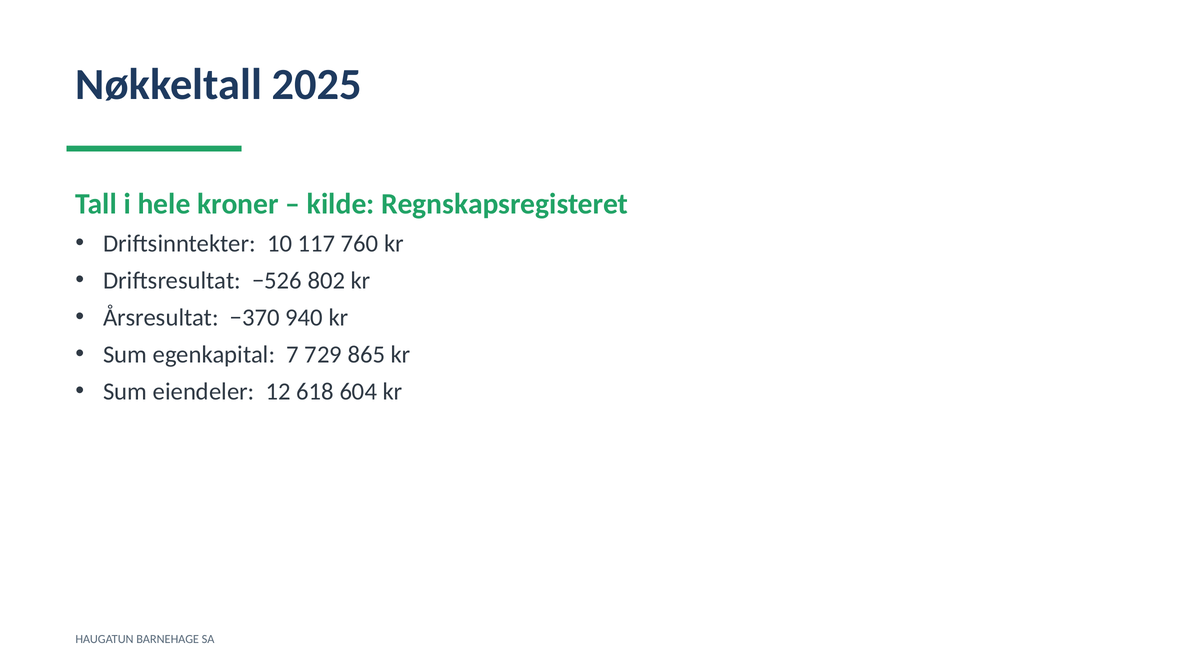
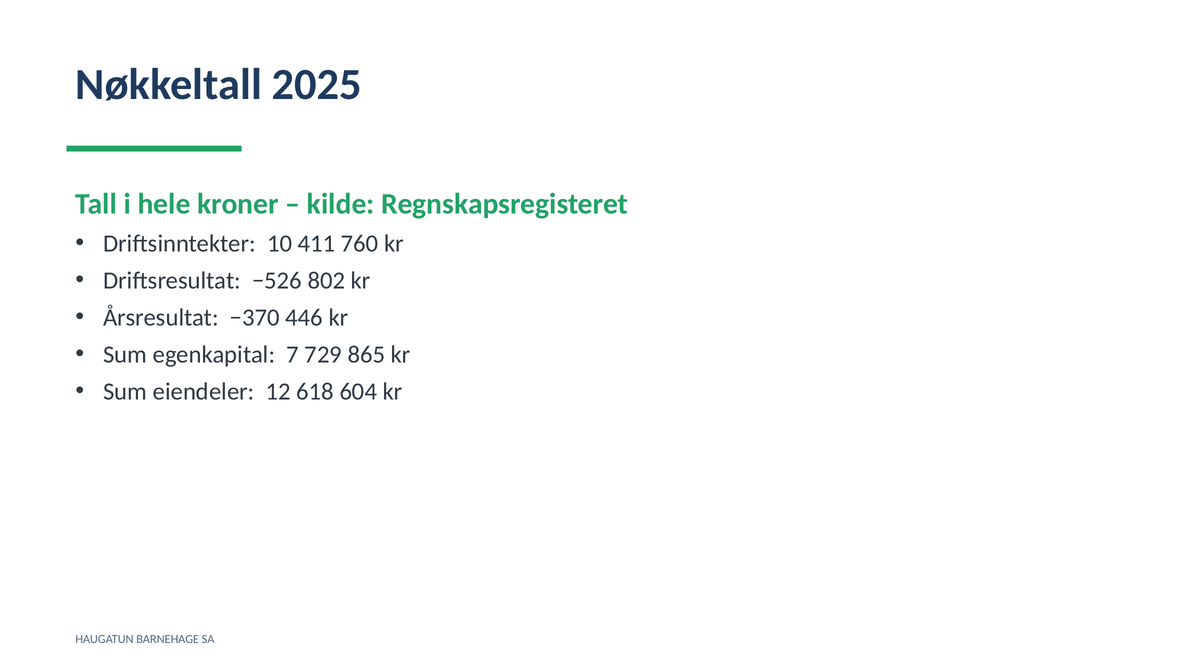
117: 117 -> 411
940: 940 -> 446
